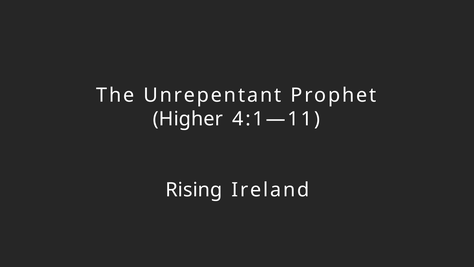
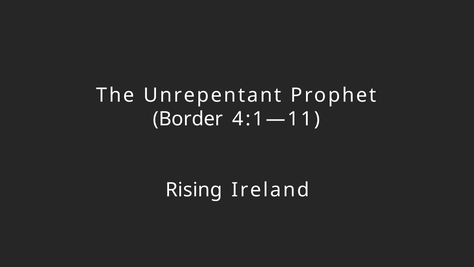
Higher: Higher -> Border
